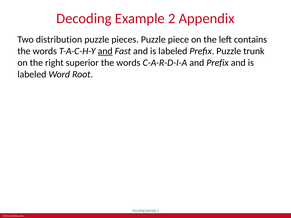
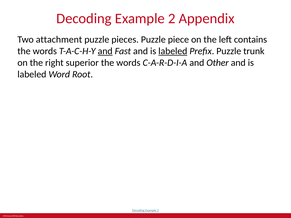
distribution: distribution -> attachment
labeled at (173, 51) underline: none -> present
and Prefix: Prefix -> Other
